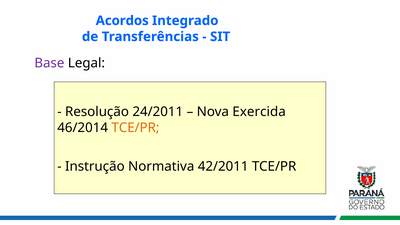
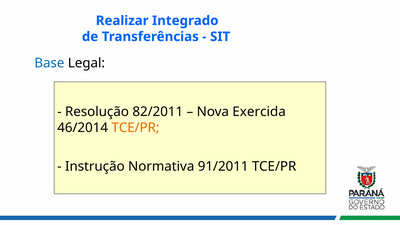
Acordos: Acordos -> Realizar
Base colour: purple -> blue
24/2011: 24/2011 -> 82/2011
42/2011: 42/2011 -> 91/2011
